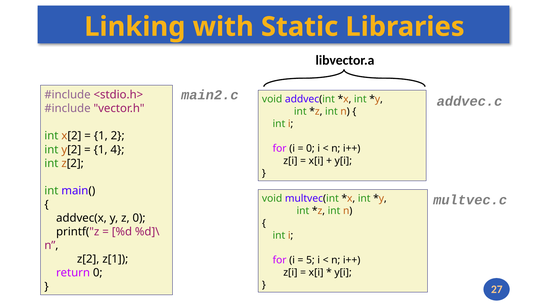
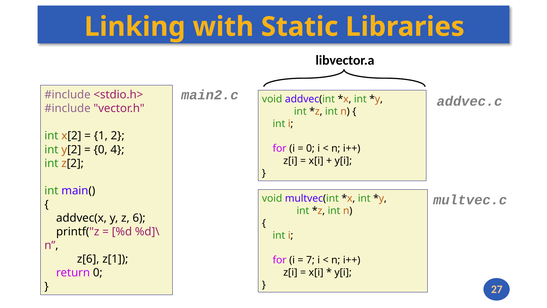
1 at (101, 149): 1 -> 0
z 0: 0 -> 6
z[2 at (88, 259): z[2 -> z[6
5: 5 -> 7
